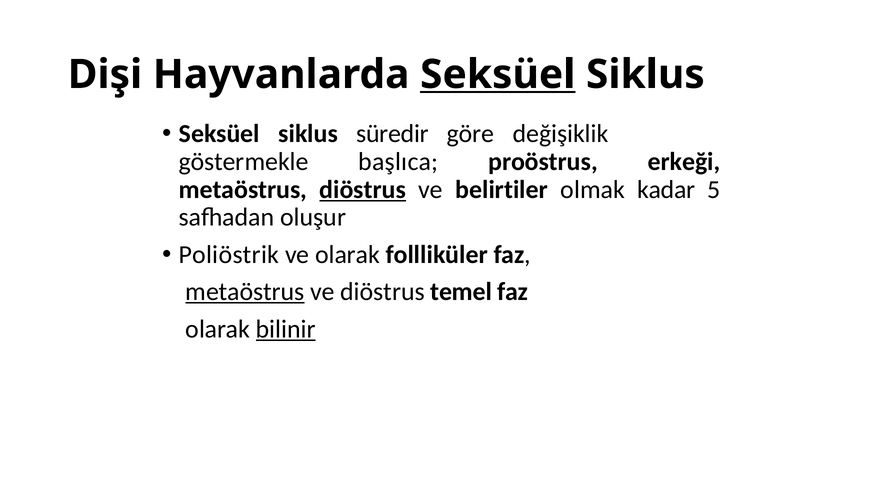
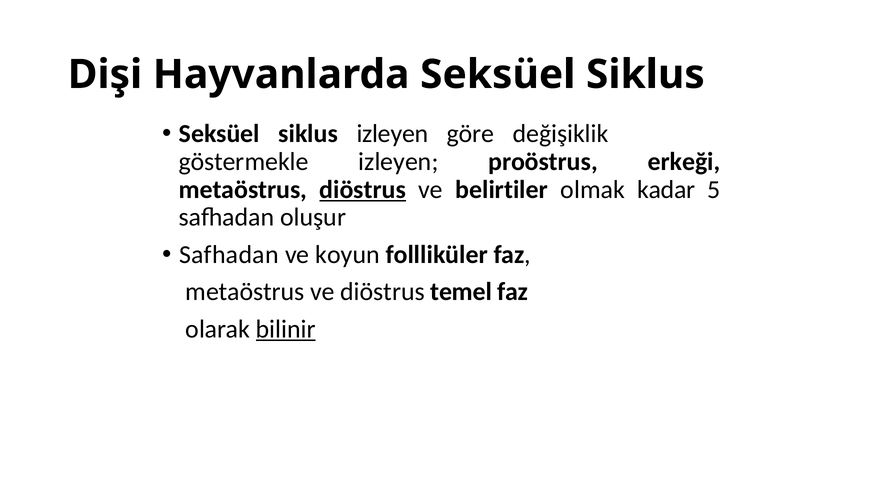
Seksüel at (498, 75) underline: present -> none
siklus süredir: süredir -> izleyen
göstermekle başlıca: başlıca -> izleyen
Poliöstrik at (229, 255): Poliöstrik -> Safhadan
ve olarak: olarak -> koyun
metaöstrus at (245, 292) underline: present -> none
